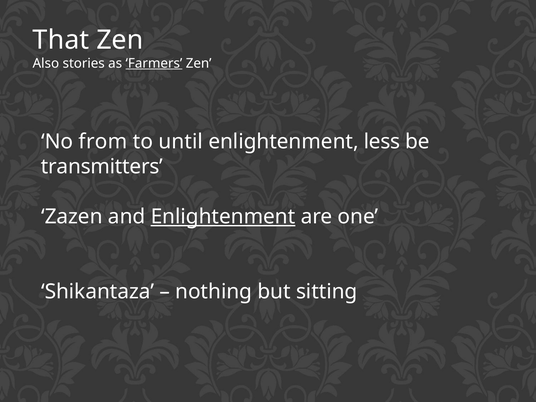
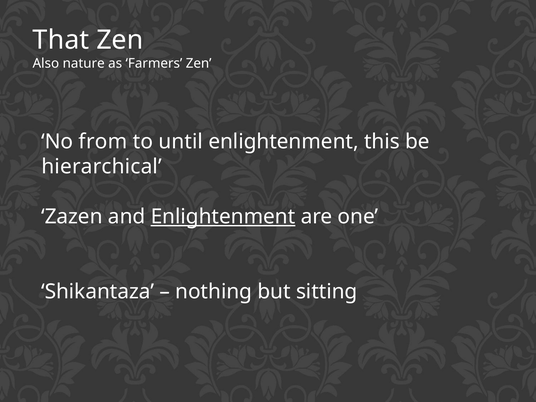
stories: stories -> nature
Farmers underline: present -> none
less: less -> this
transmitters: transmitters -> hierarchical
